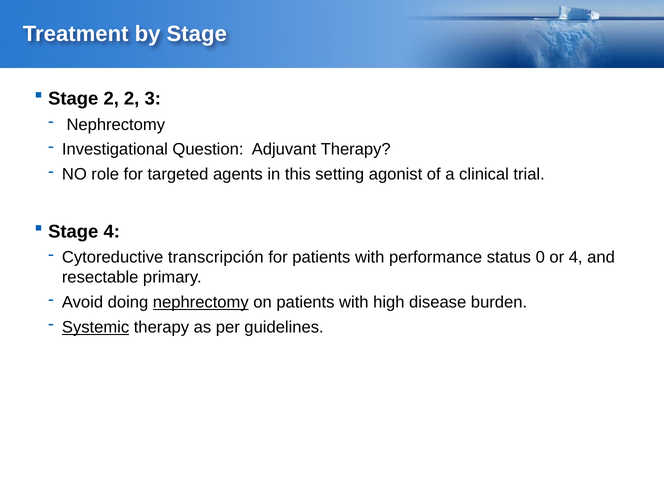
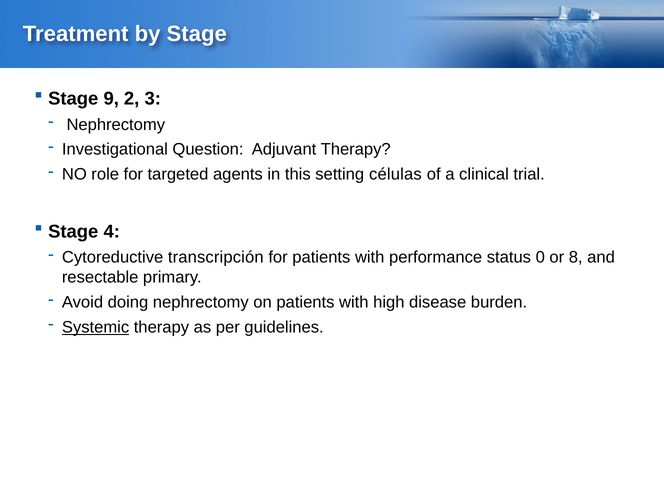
Stage 2: 2 -> 9
agonist: agonist -> células
or 4: 4 -> 8
nephrectomy at (201, 302) underline: present -> none
